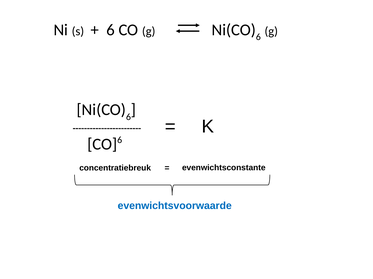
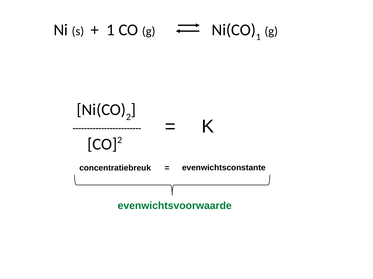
6 at (111, 30): 6 -> 1
6 at (258, 37): 6 -> 1
6 at (128, 117): 6 -> 2
CO 6: 6 -> 2
evenwichtsvoorwaarde colour: blue -> green
